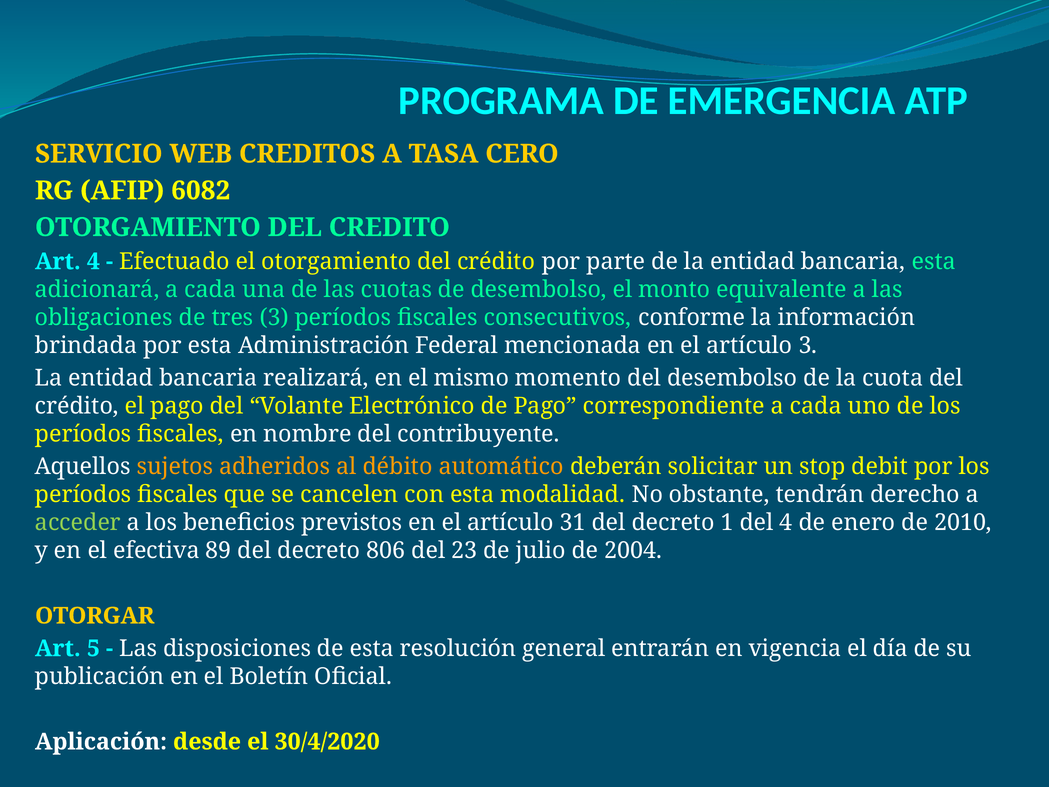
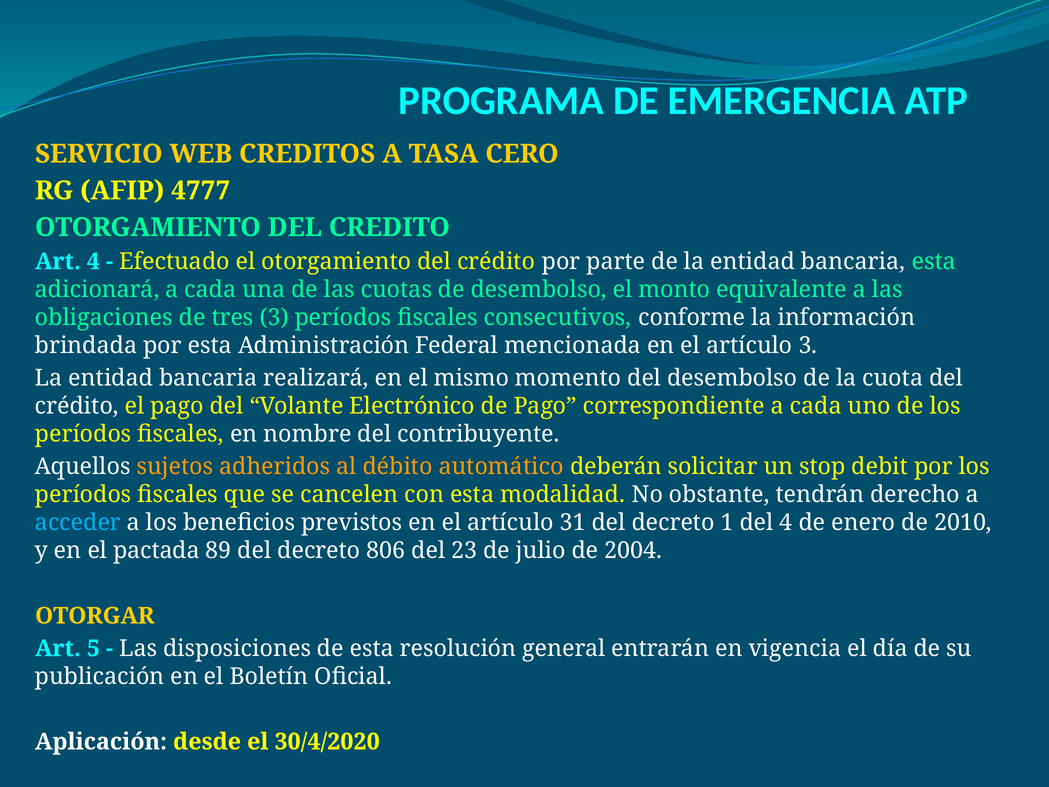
6082: 6082 -> 4777
acceder colour: light green -> light blue
efectiva: efectiva -> pactada
